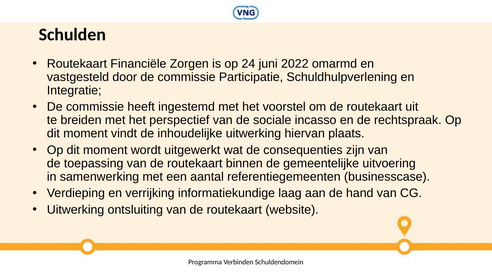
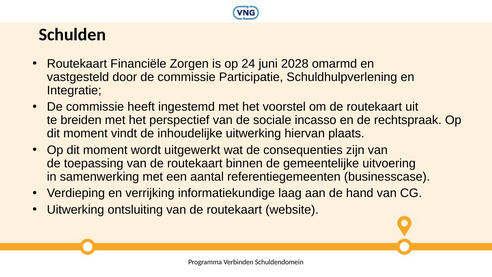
2022: 2022 -> 2028
